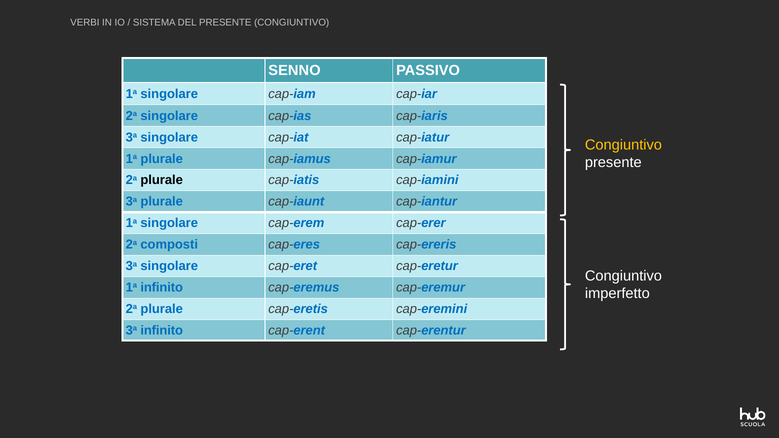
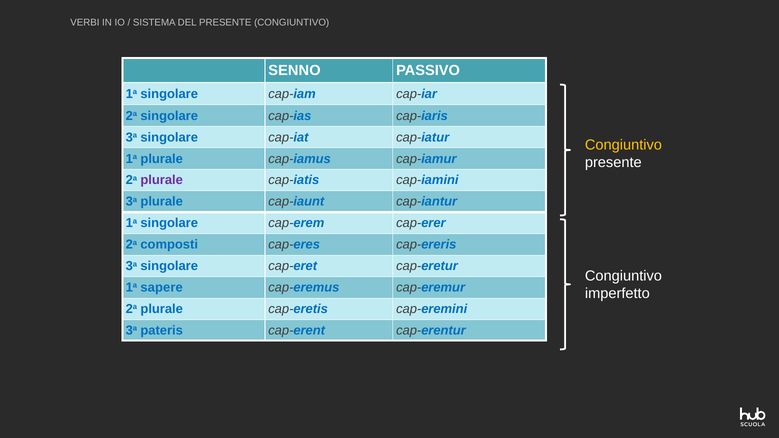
plurale at (162, 180) colour: black -> purple
1a infinito: infinito -> sapere
3a infinito: infinito -> pateris
